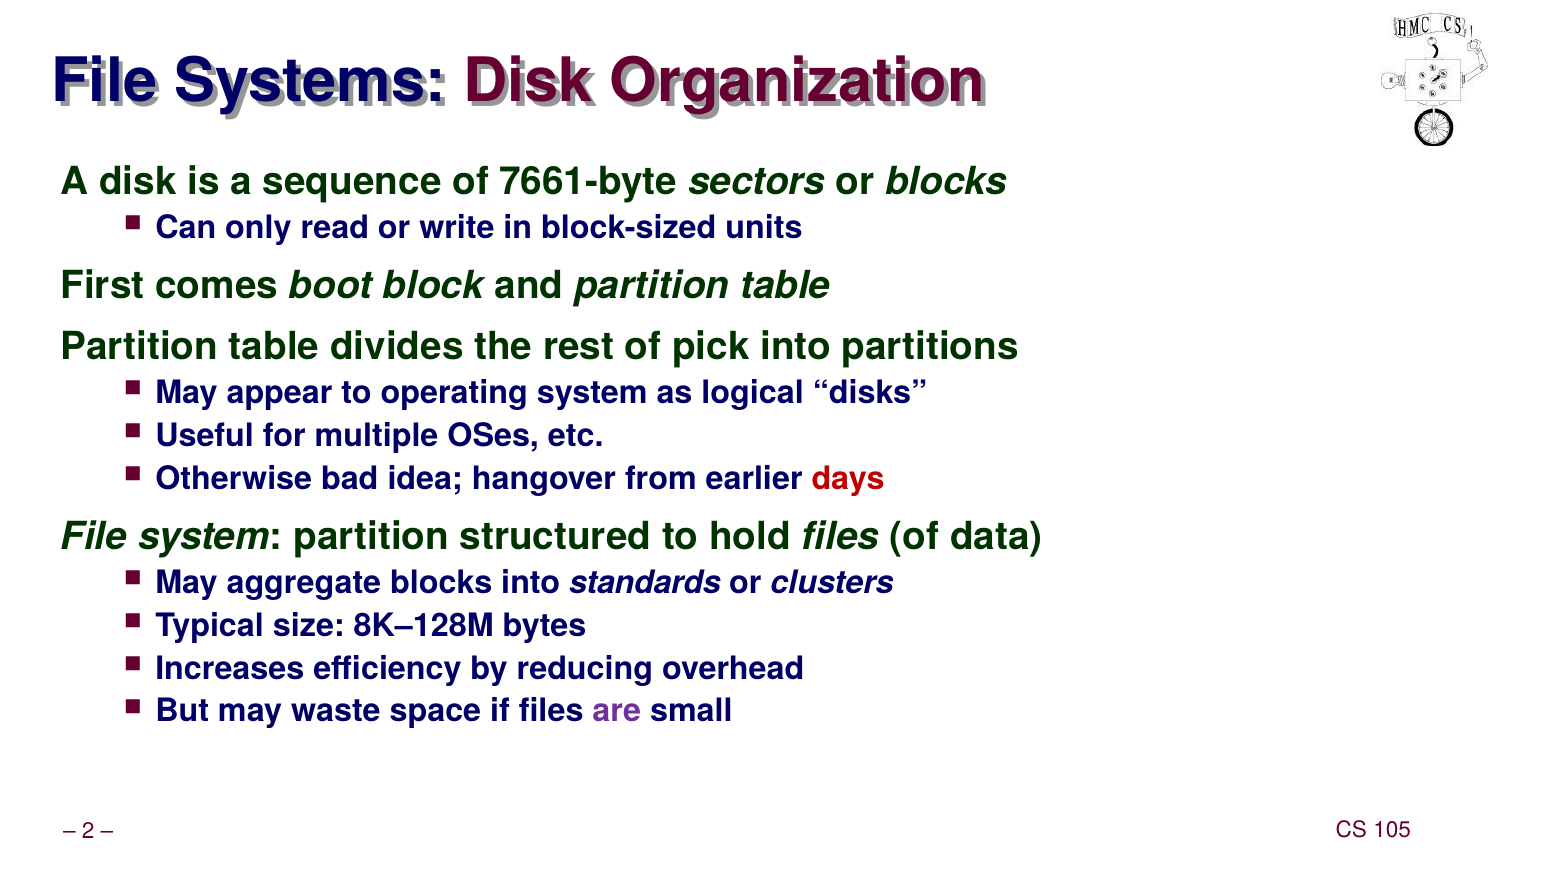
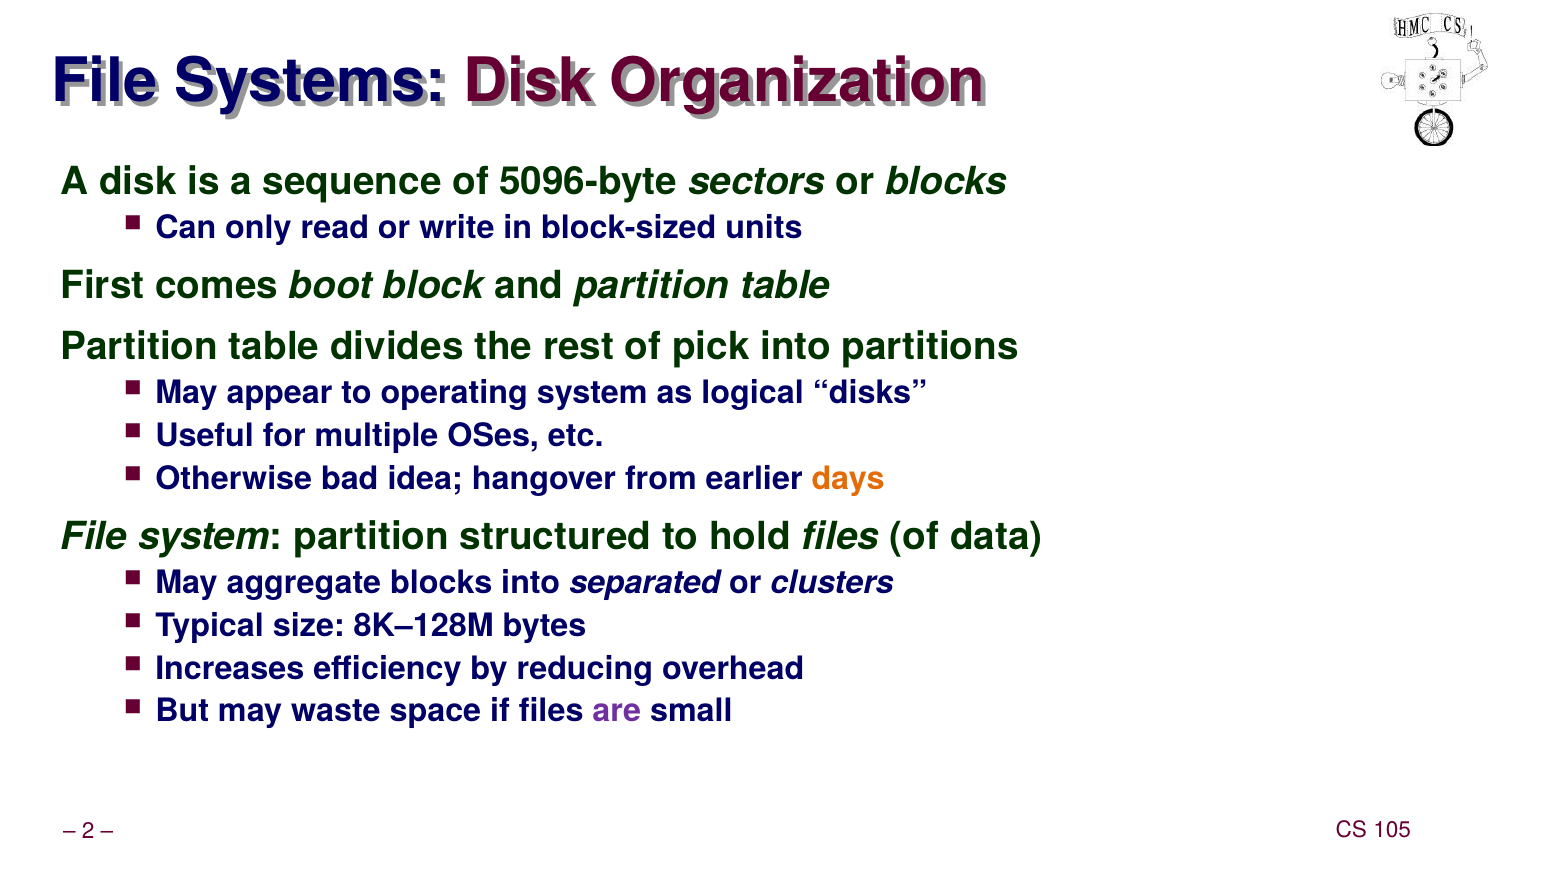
7661-byte: 7661-byte -> 5096-byte
days colour: red -> orange
standards: standards -> separated
